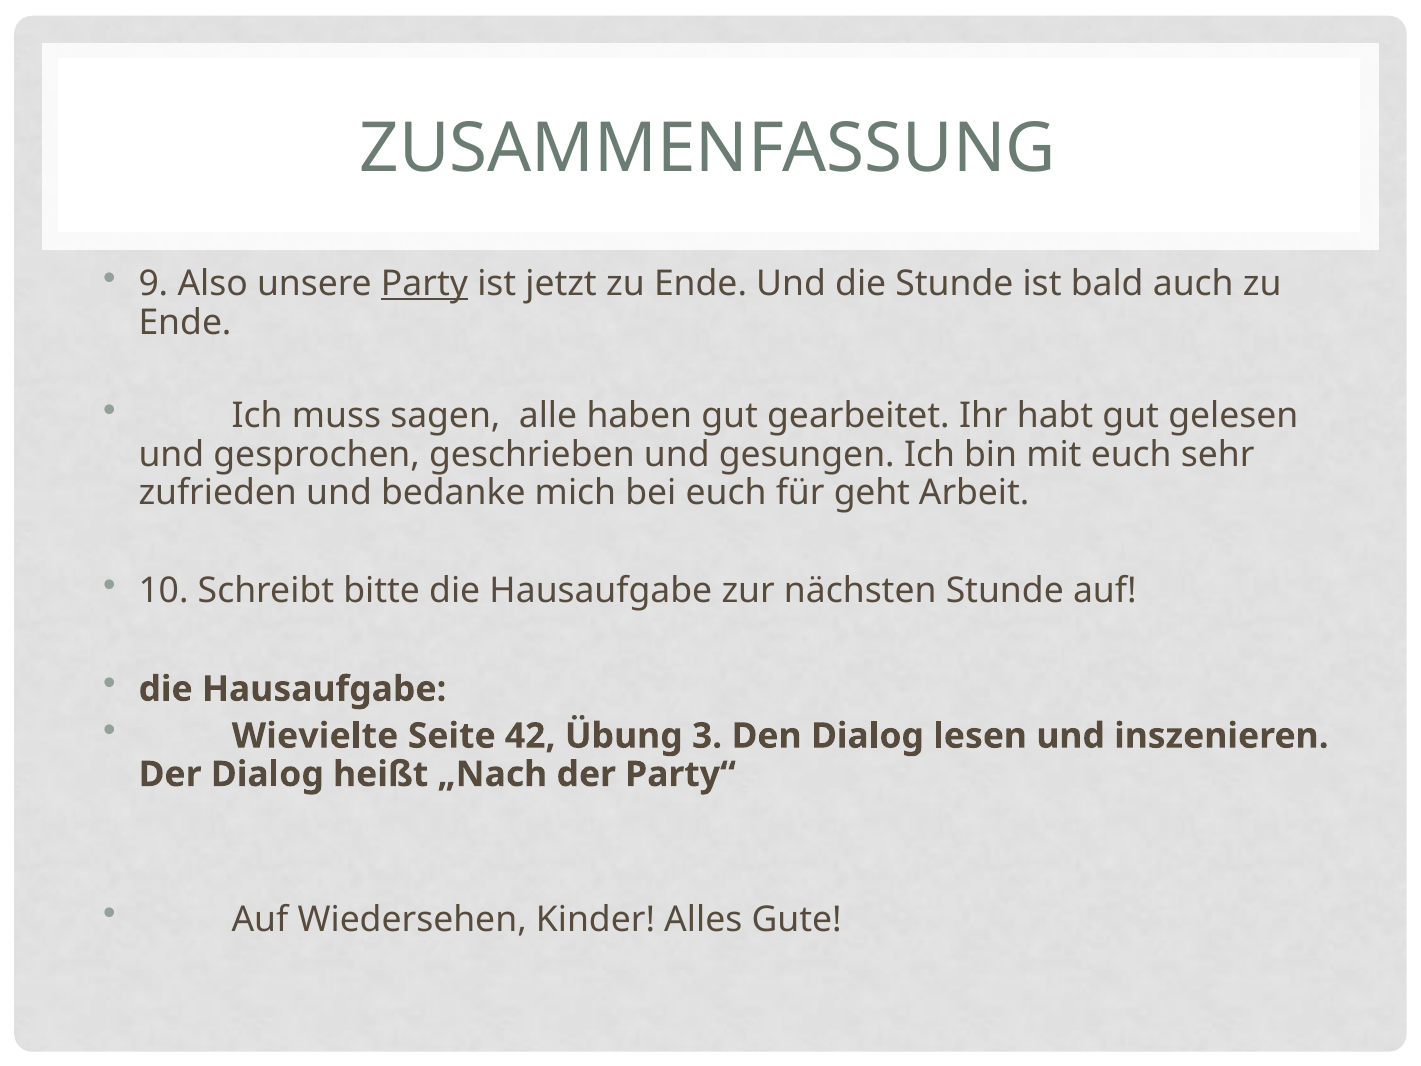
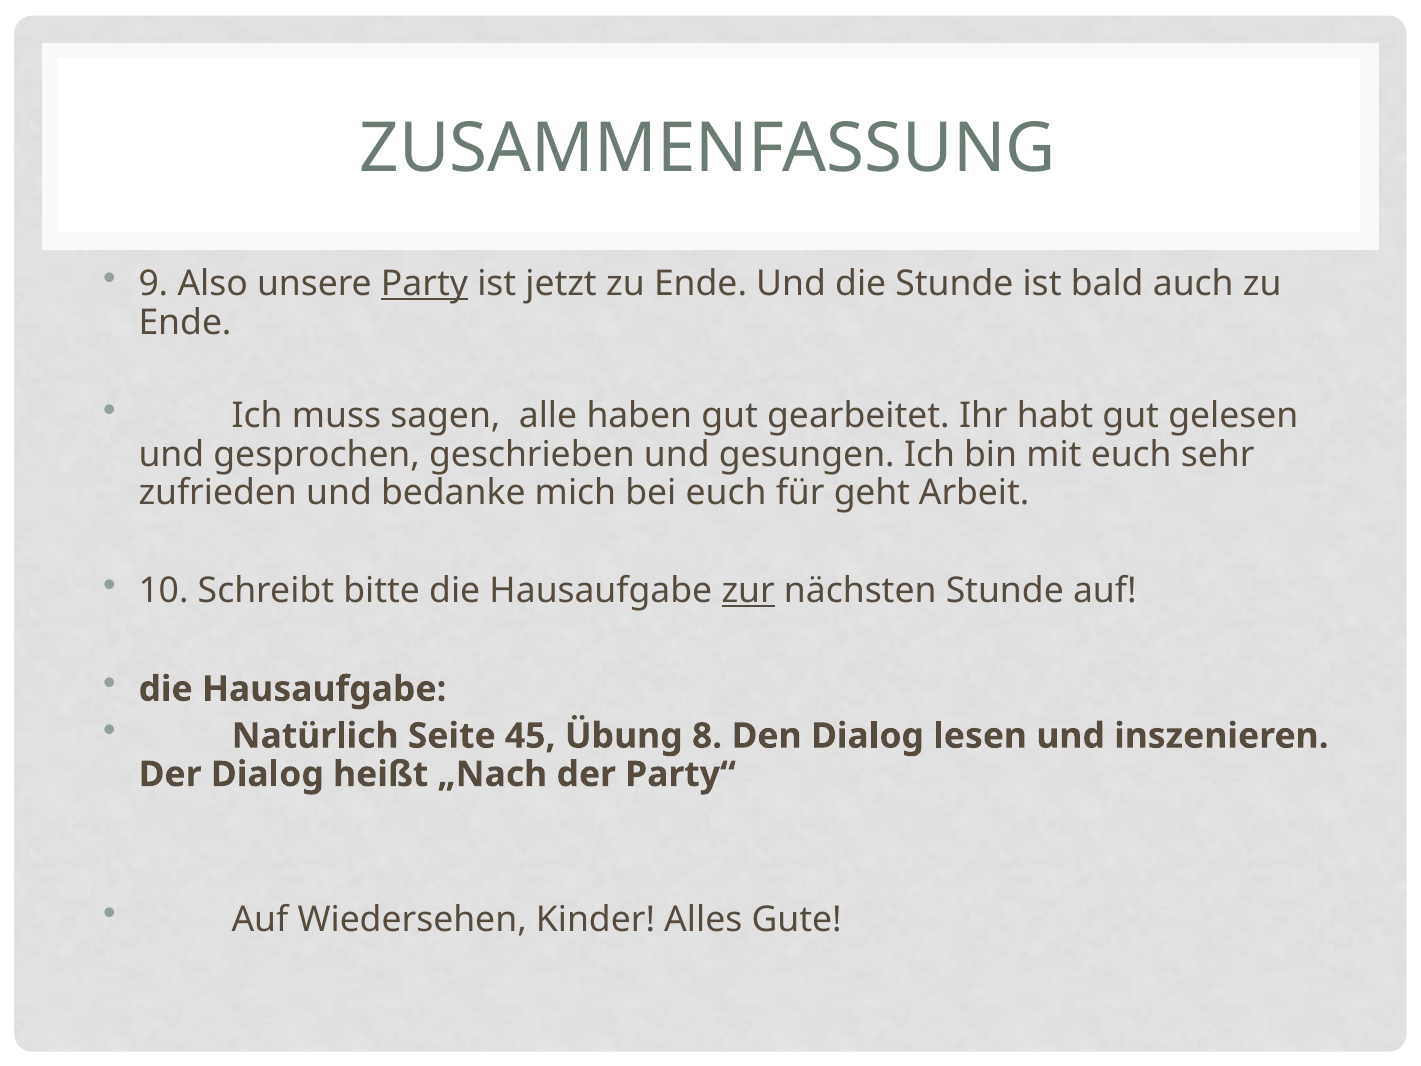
zur underline: none -> present
Wievielte: Wievielte -> Natürlich
42: 42 -> 45
3: 3 -> 8
